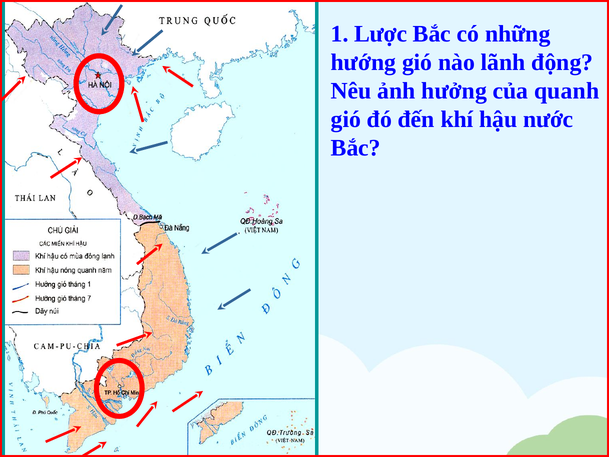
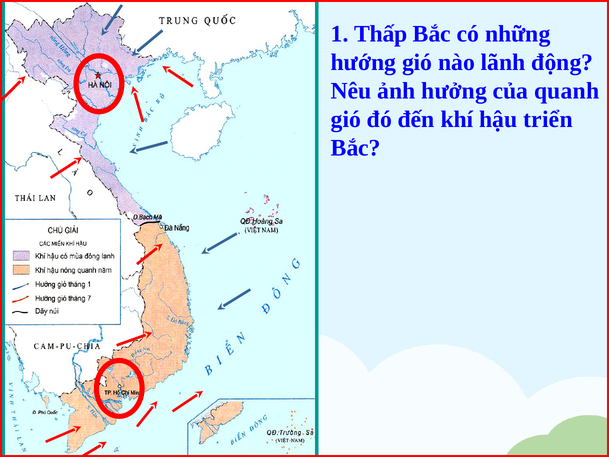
Lược: Lược -> Thấp
nước: nước -> triển
